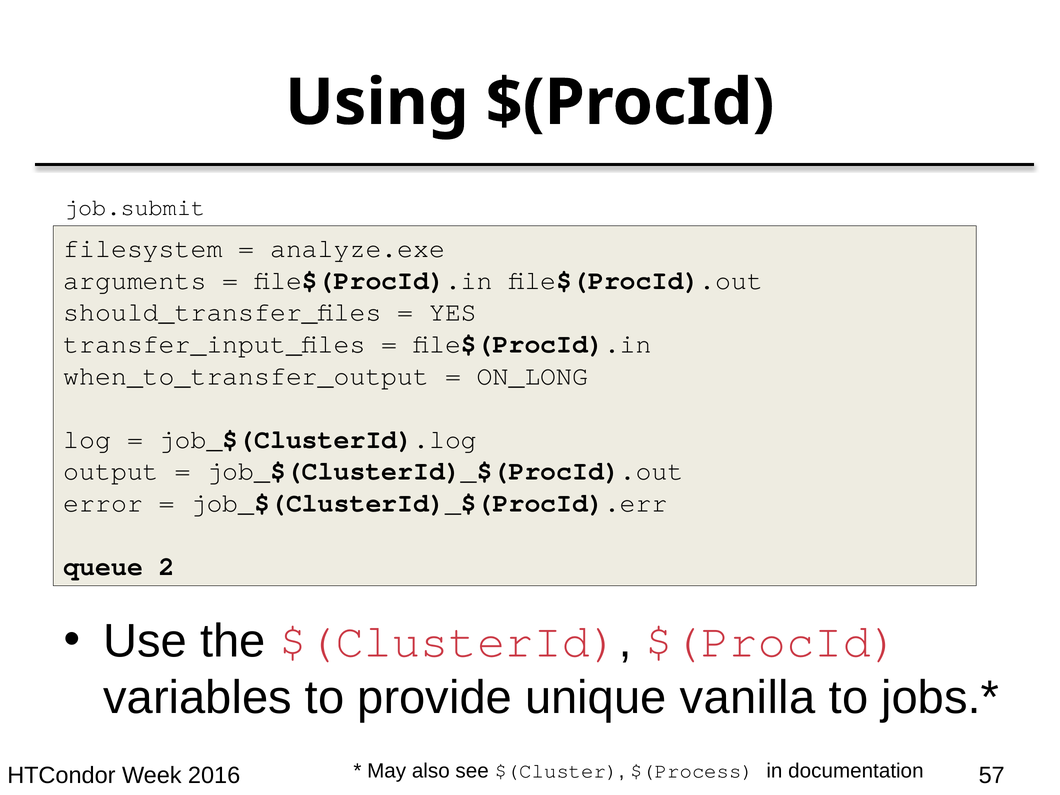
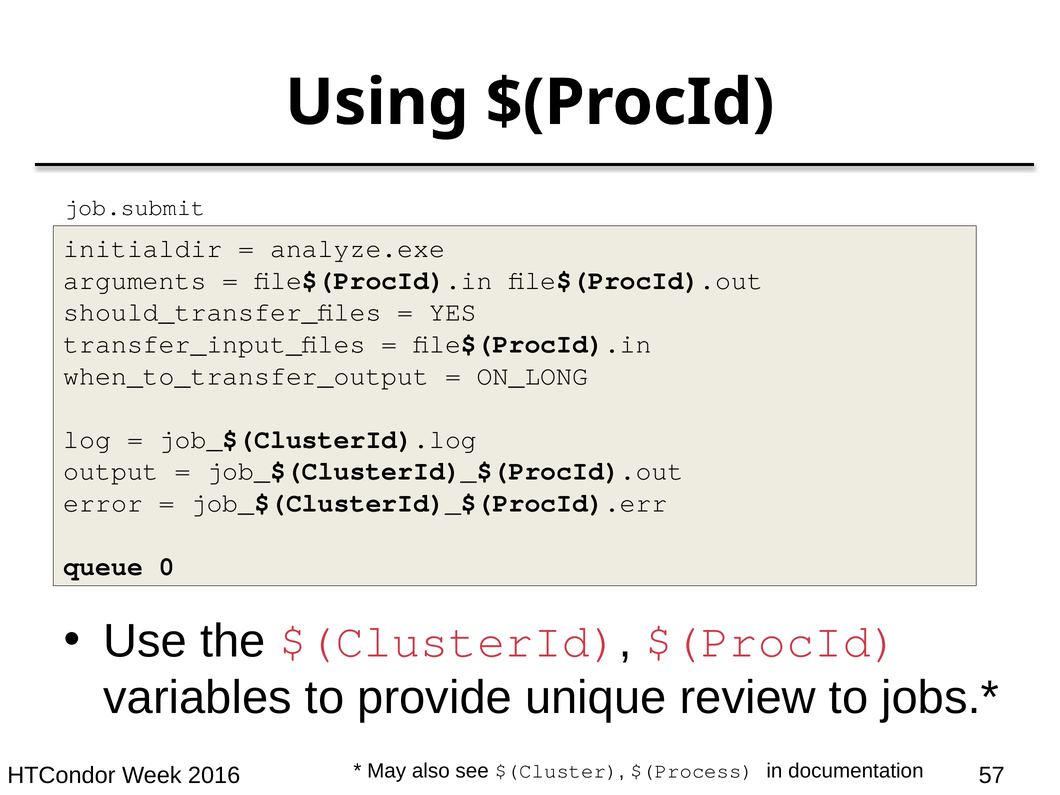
filesystem: filesystem -> initialdir
2: 2 -> 0
vanilla: vanilla -> review
